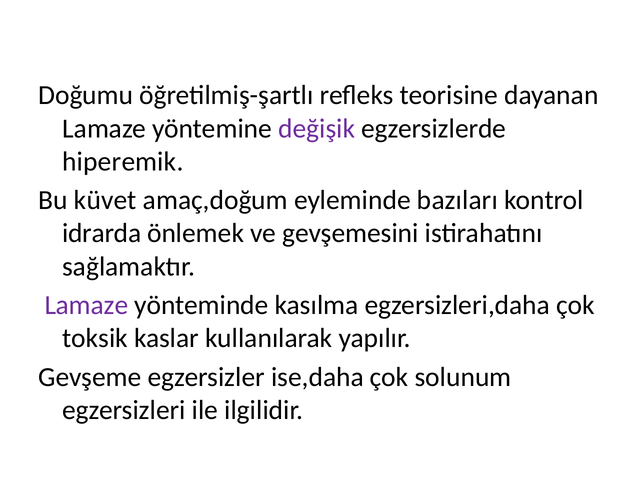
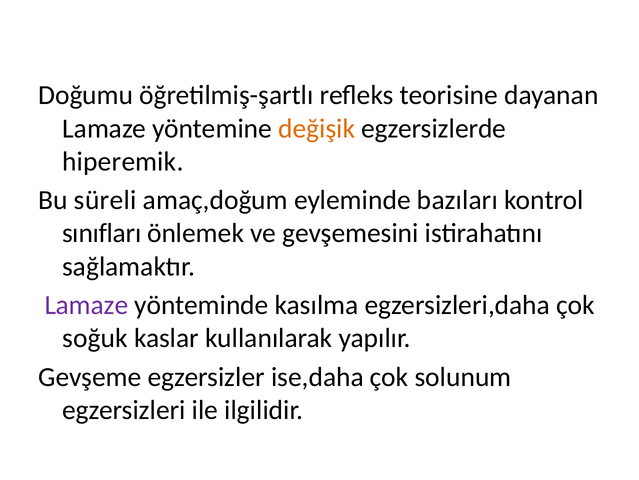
değişik colour: purple -> orange
küvet: küvet -> süreli
idrarda: idrarda -> sınıfları
toksik: toksik -> soğuk
